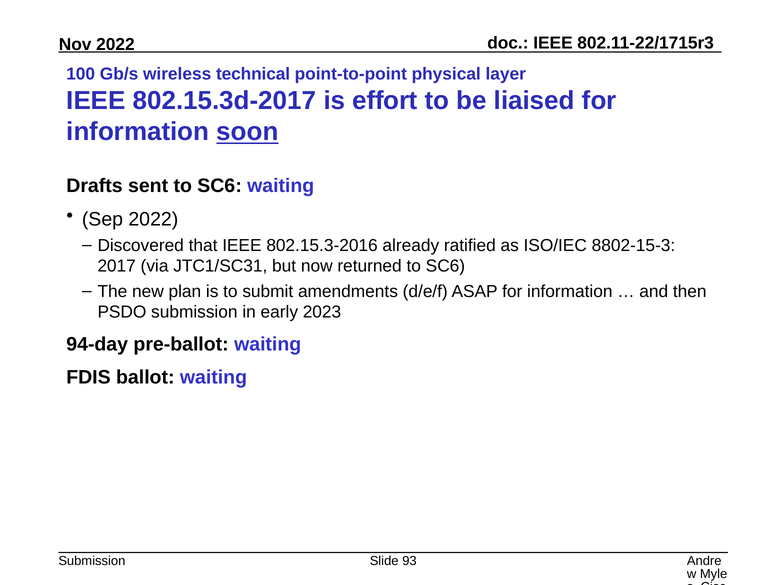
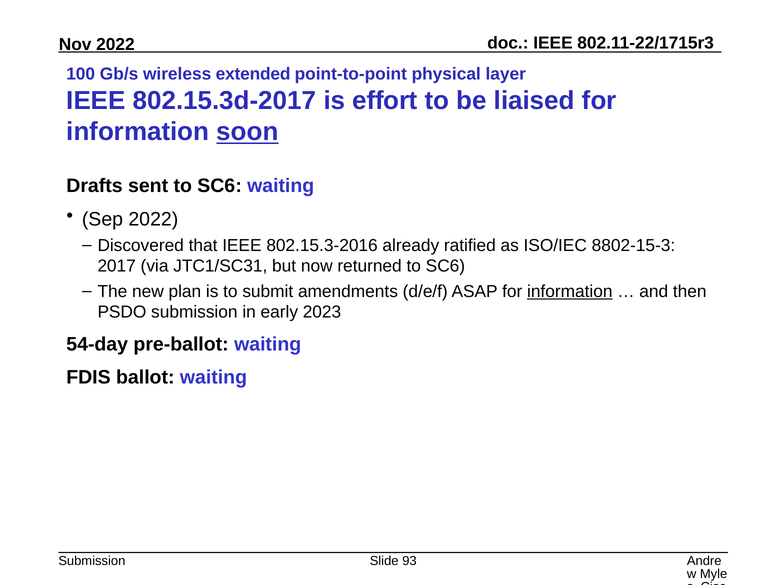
technical: technical -> extended
information at (570, 291) underline: none -> present
94-day: 94-day -> 54-day
